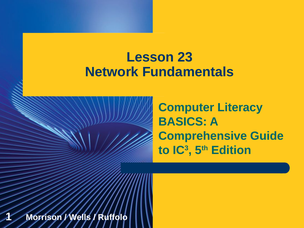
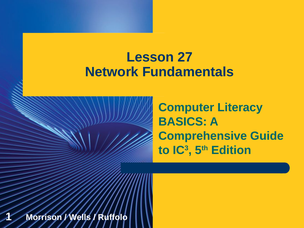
23: 23 -> 27
